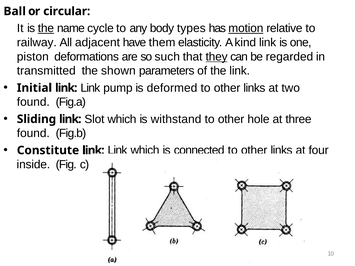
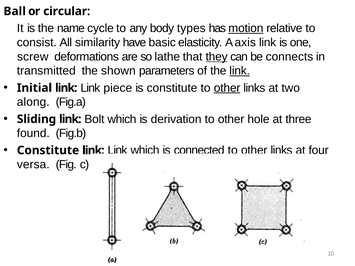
the at (46, 28) underline: present -> none
railway: railway -> consist
adjacent: adjacent -> similarity
them: them -> basic
kind: kind -> axis
piston: piston -> screw
such: such -> lathe
regarded: regarded -> connects
link at (240, 71) underline: none -> present
pump: pump -> piece
is deformed: deformed -> constitute
other at (227, 88) underline: none -> present
found at (33, 102): found -> along
Slot: Slot -> Bolt
withstand: withstand -> derivation
inside: inside -> versa
